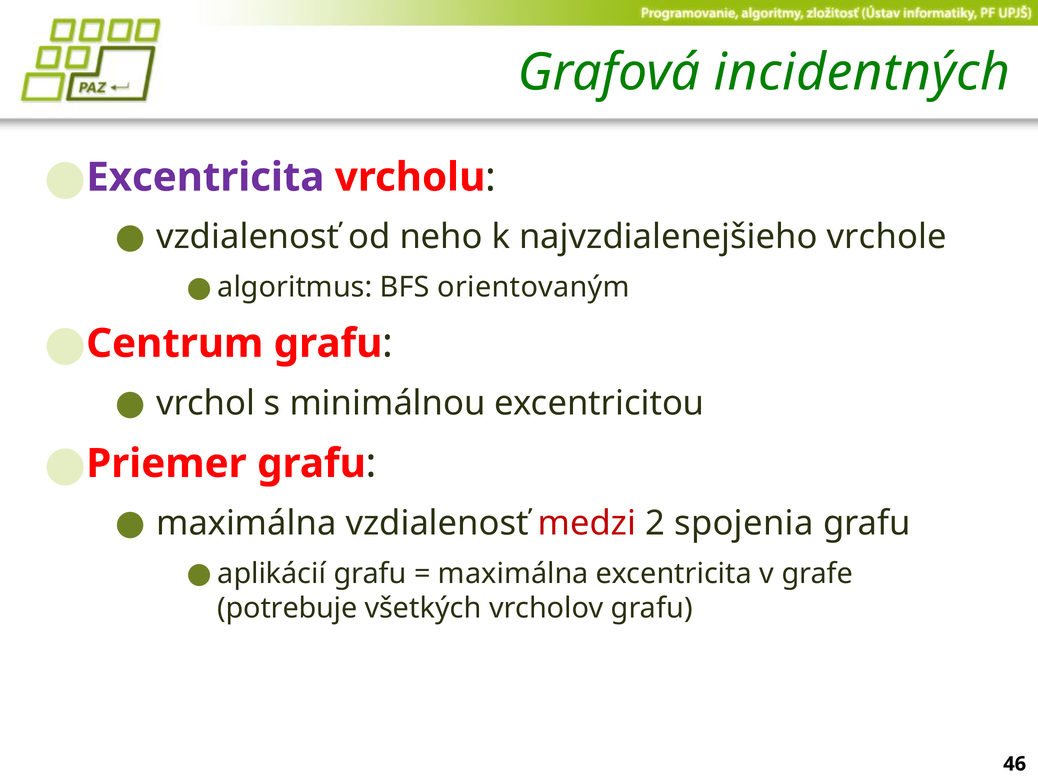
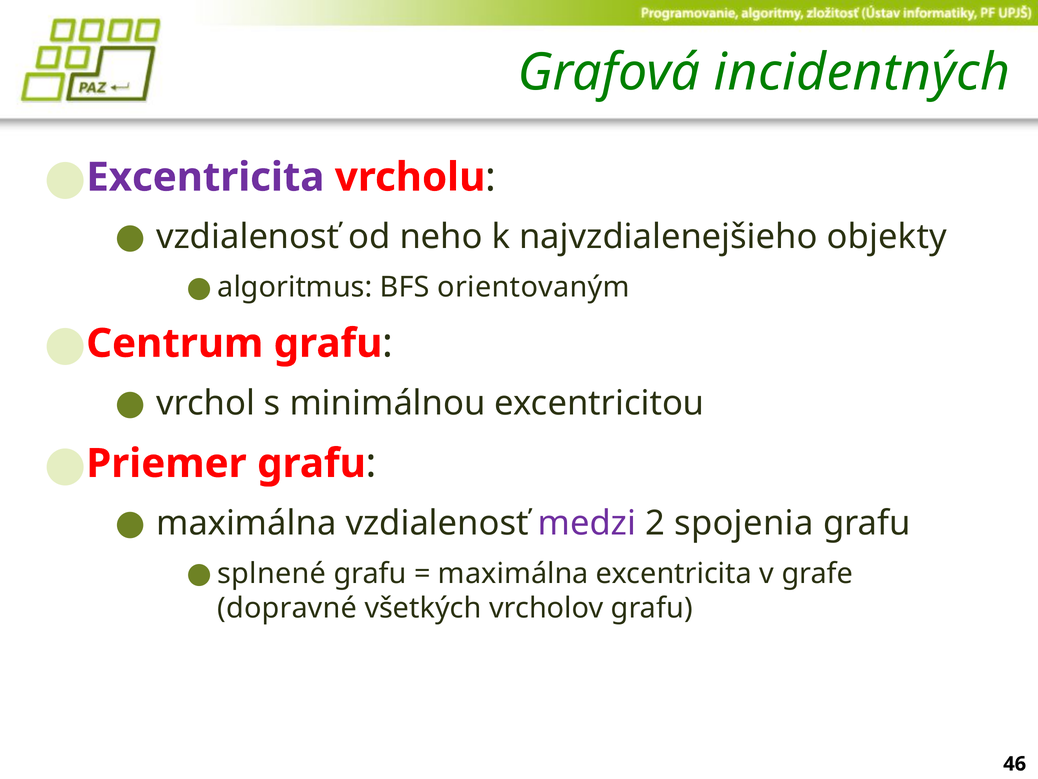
vrchole: vrchole -> objekty
medzi colour: red -> purple
aplikácií: aplikácií -> splnené
potrebuje: potrebuje -> dopravné
